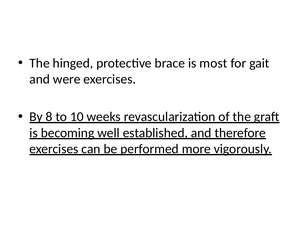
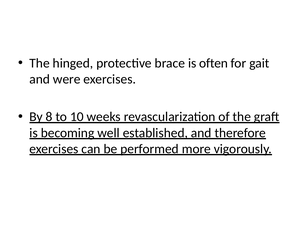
most: most -> often
